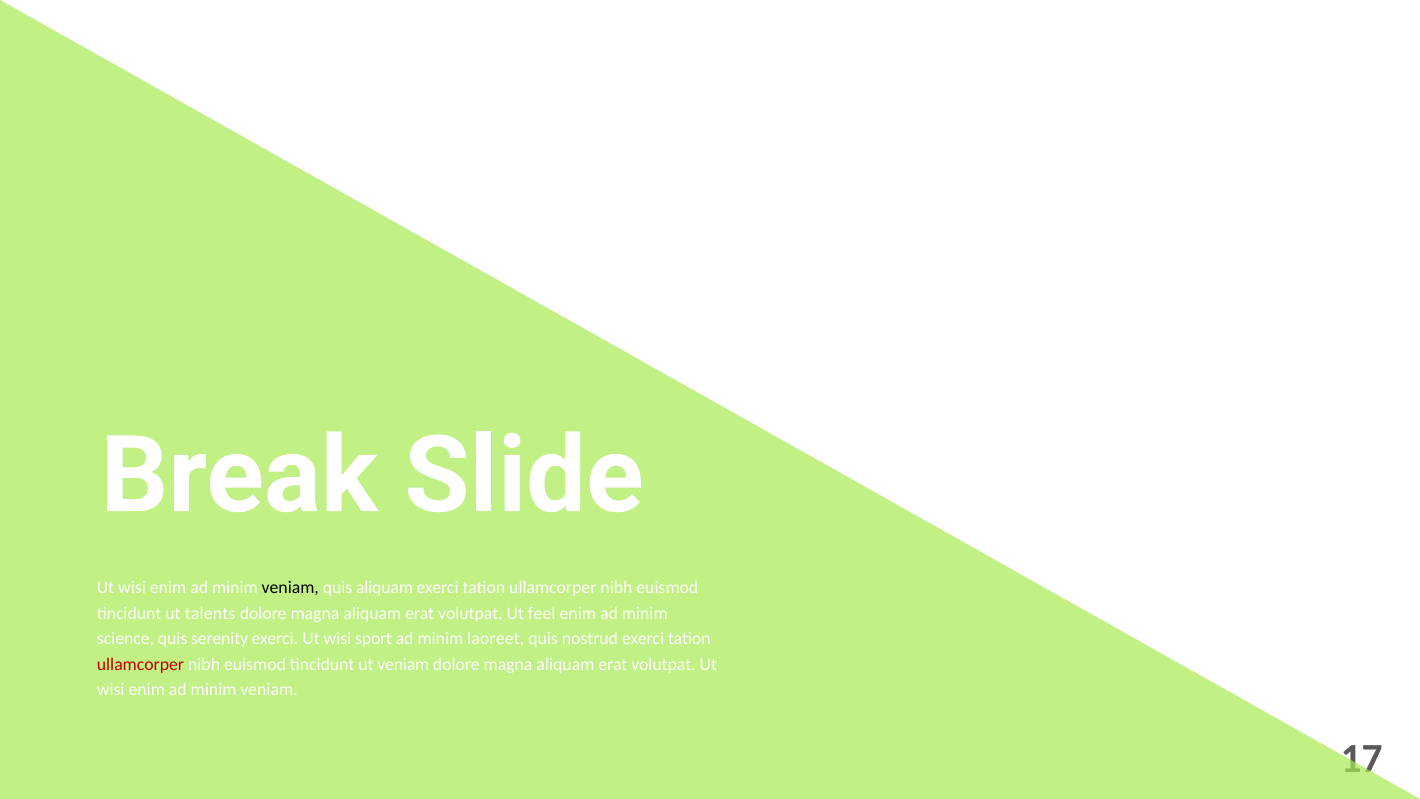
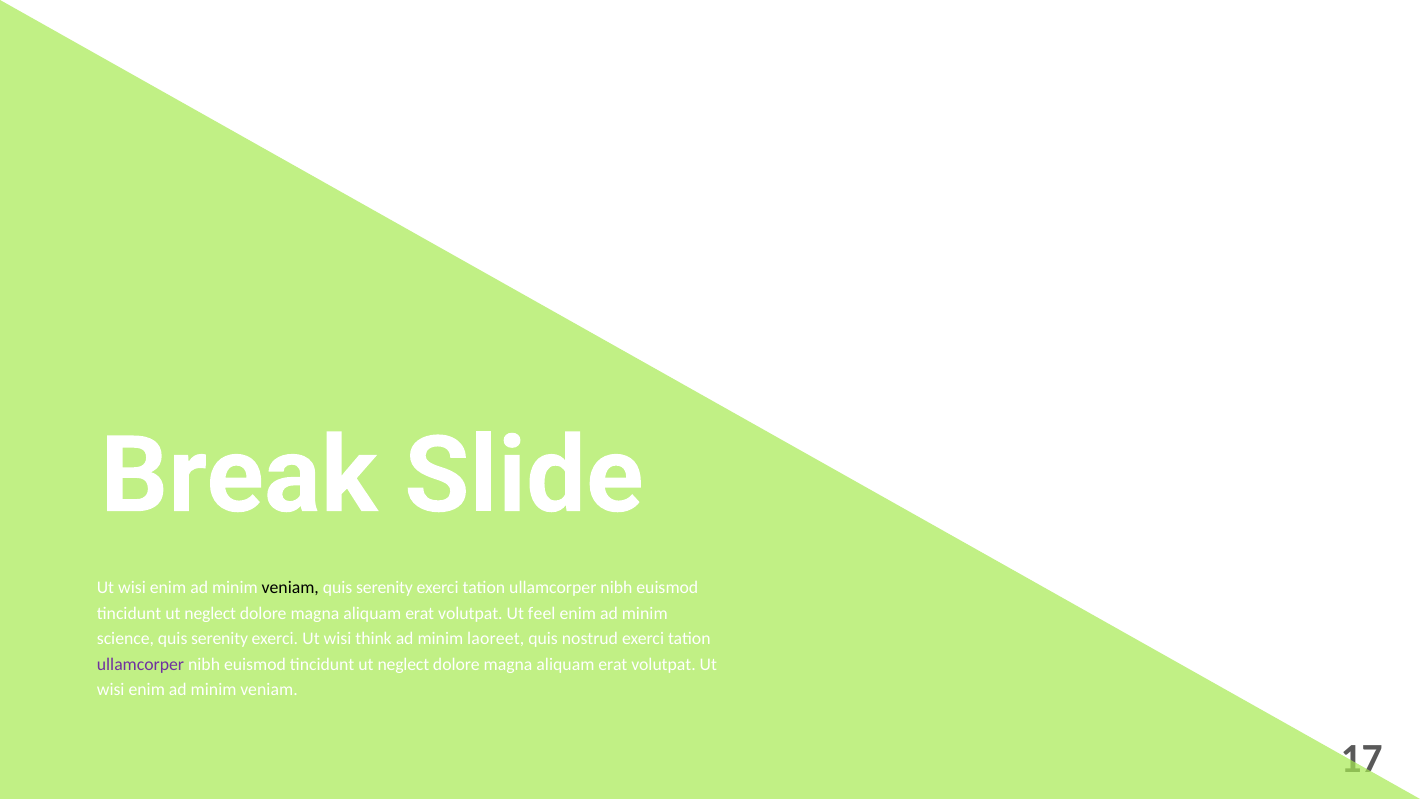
aliquam at (385, 587): aliquam -> serenity
talents at (210, 613): talents -> neglect
sport: sport -> think
ullamcorper at (140, 664) colour: red -> purple
veniam at (403, 664): veniam -> neglect
